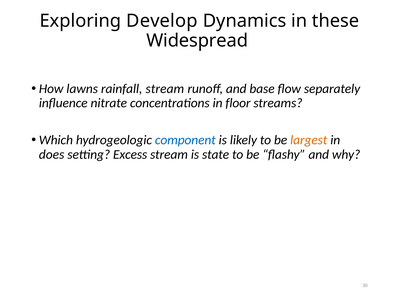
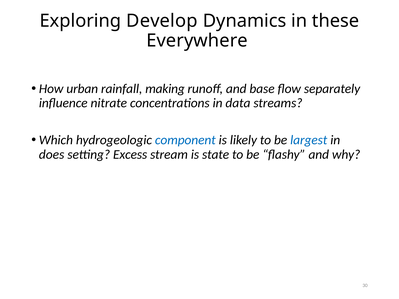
Widespread: Widespread -> Everywhere
lawns: lawns -> urban
rainfall stream: stream -> making
floor: floor -> data
largest colour: orange -> blue
